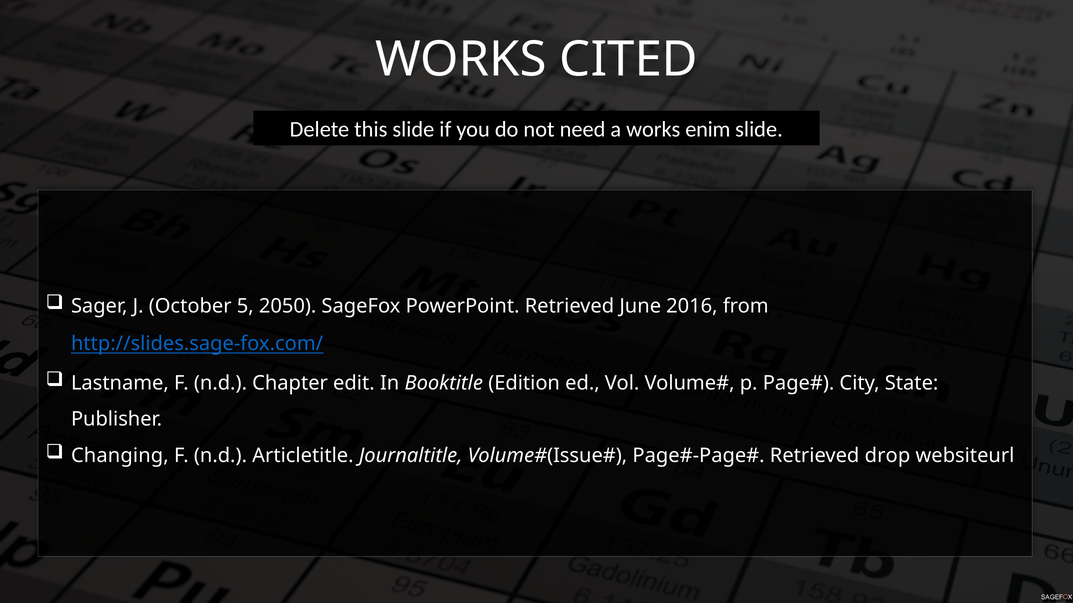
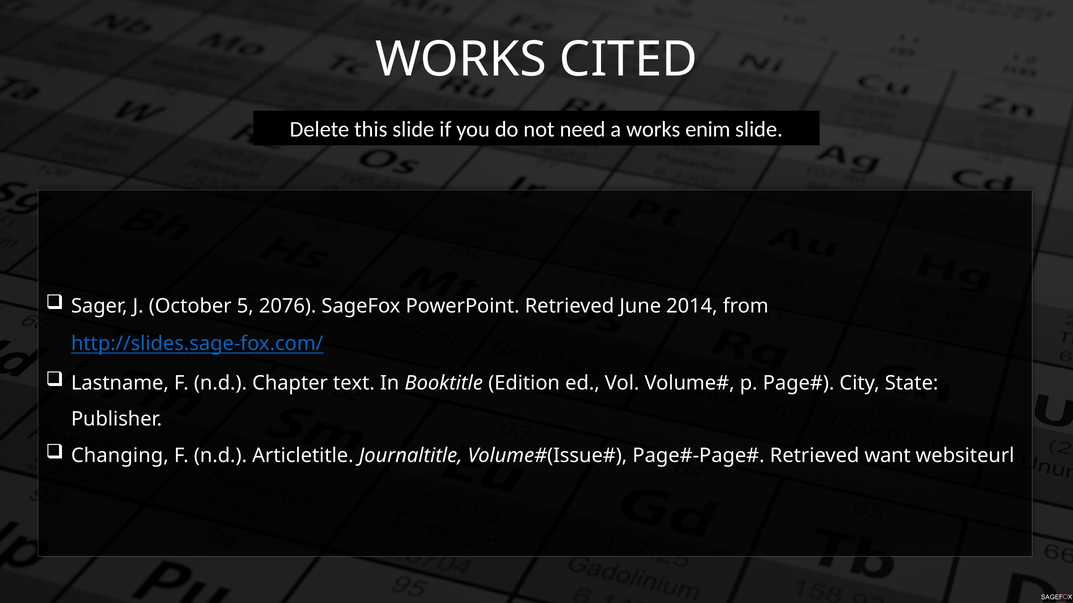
2050: 2050 -> 2076
2016: 2016 -> 2014
edit: edit -> text
drop: drop -> want
